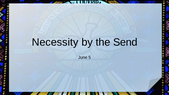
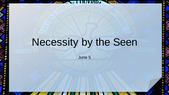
Send: Send -> Seen
